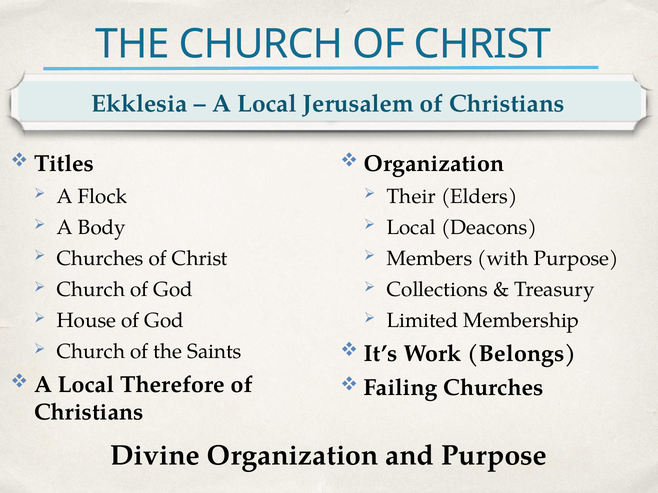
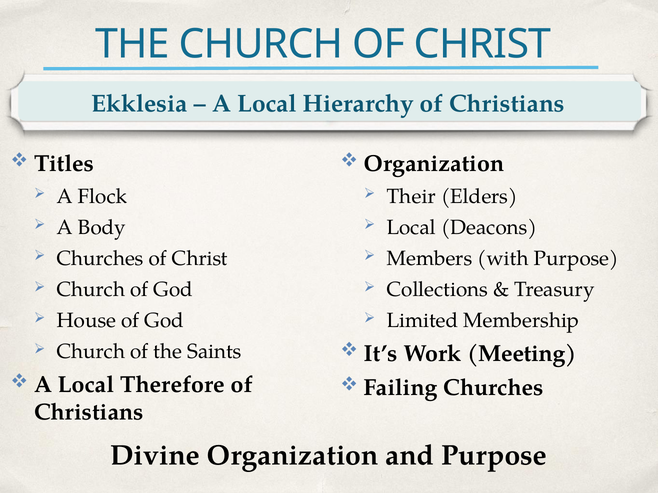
Jerusalem: Jerusalem -> Hierarchy
Belongs: Belongs -> Meeting
